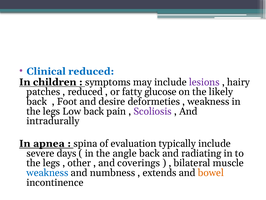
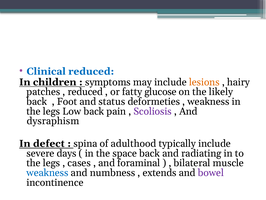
lesions colour: purple -> orange
desire: desire -> status
intradurally: intradurally -> dysraphism
apnea: apnea -> defect
evaluation: evaluation -> adulthood
angle: angle -> space
other: other -> cases
coverings: coverings -> foraminal
bowel colour: orange -> purple
